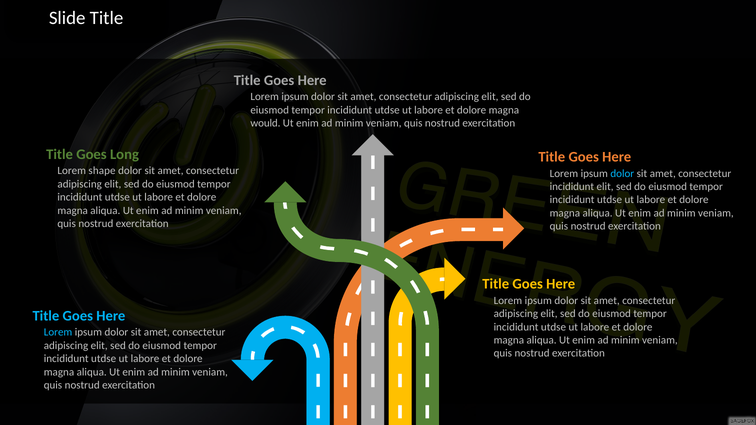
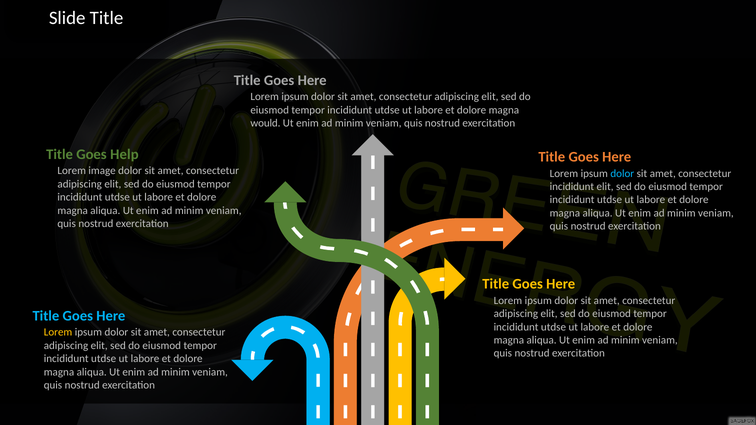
Long: Long -> Help
shape: shape -> image
Lorem at (58, 332) colour: light blue -> yellow
